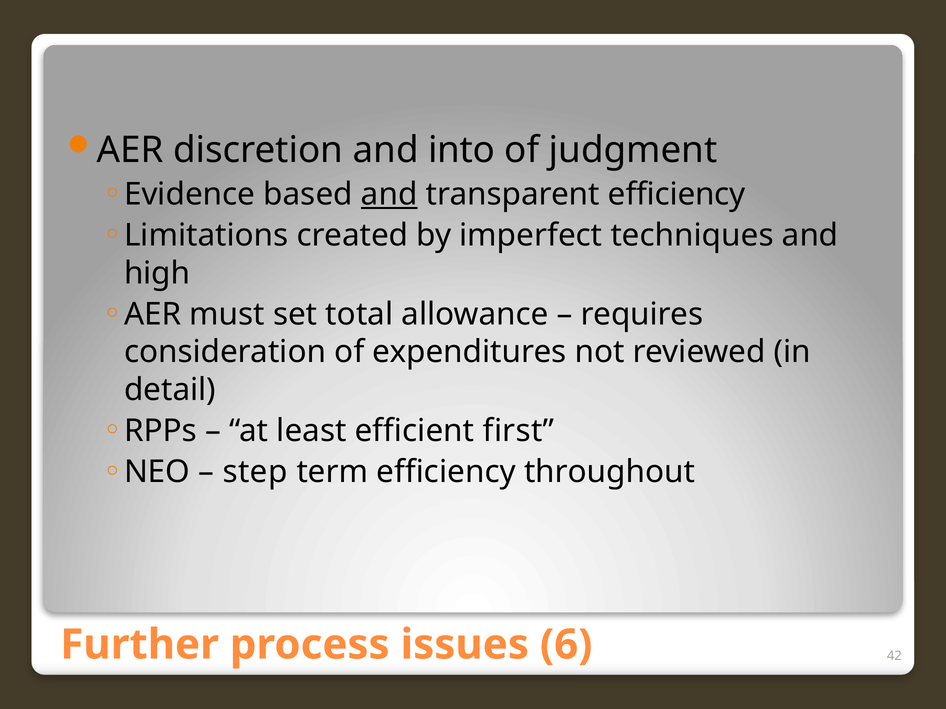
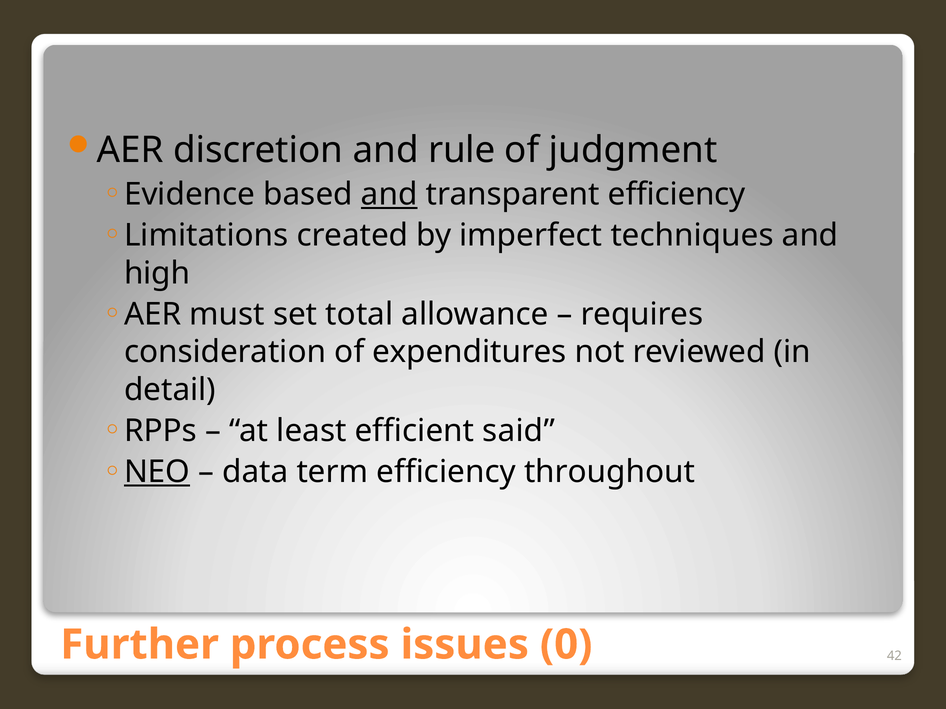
into: into -> rule
first: first -> said
NEO underline: none -> present
step: step -> data
6: 6 -> 0
